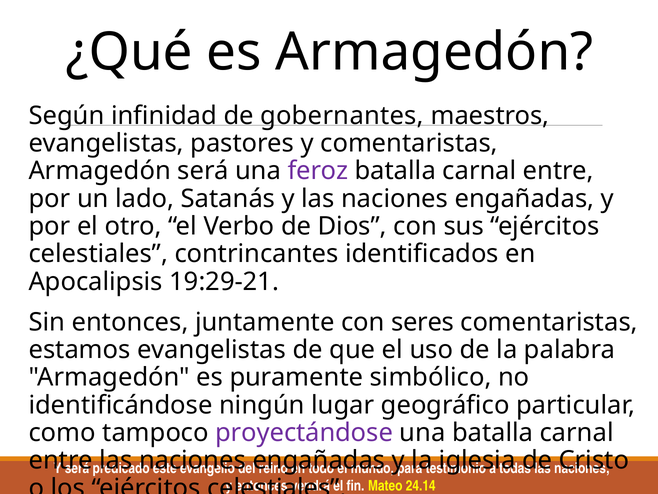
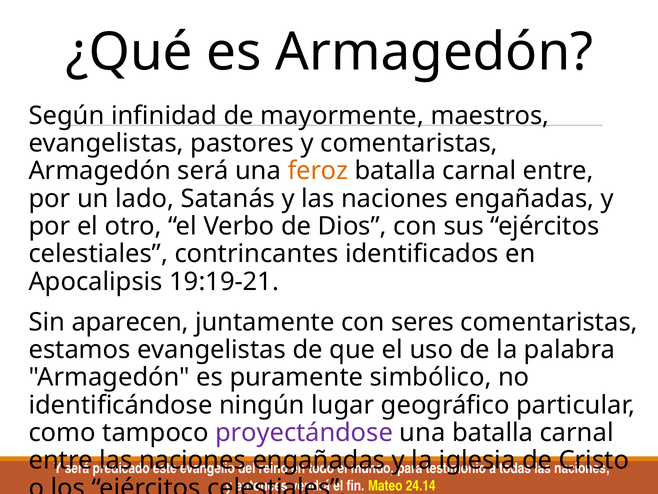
gobernantes: gobernantes -> mayormente
feroz colour: purple -> orange
19:29-21: 19:29-21 -> 19:19-21
Sin entonces: entonces -> aparecen
